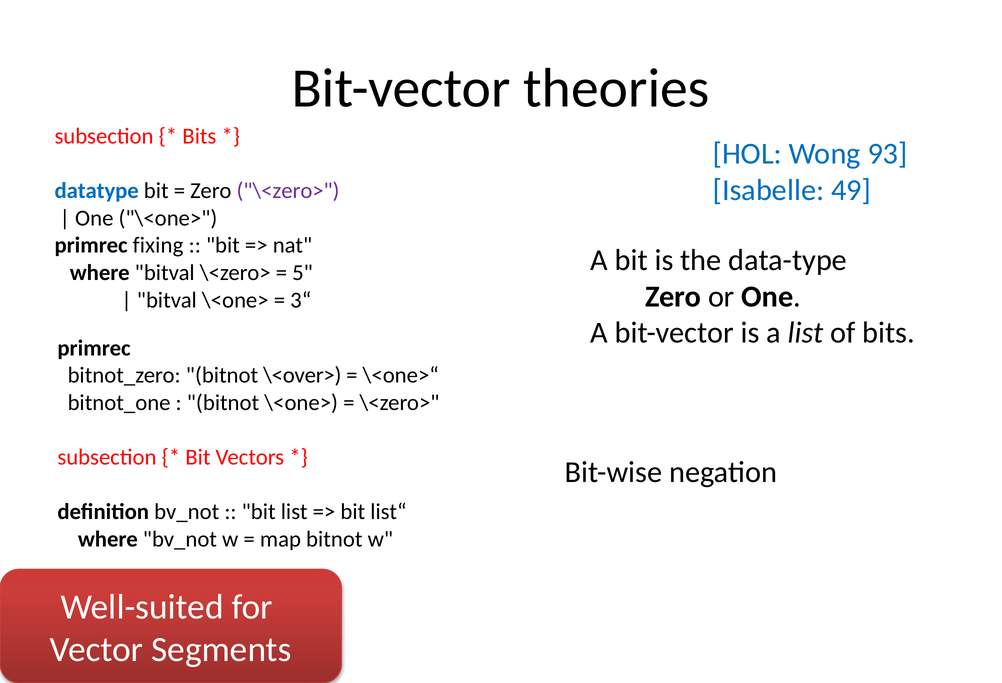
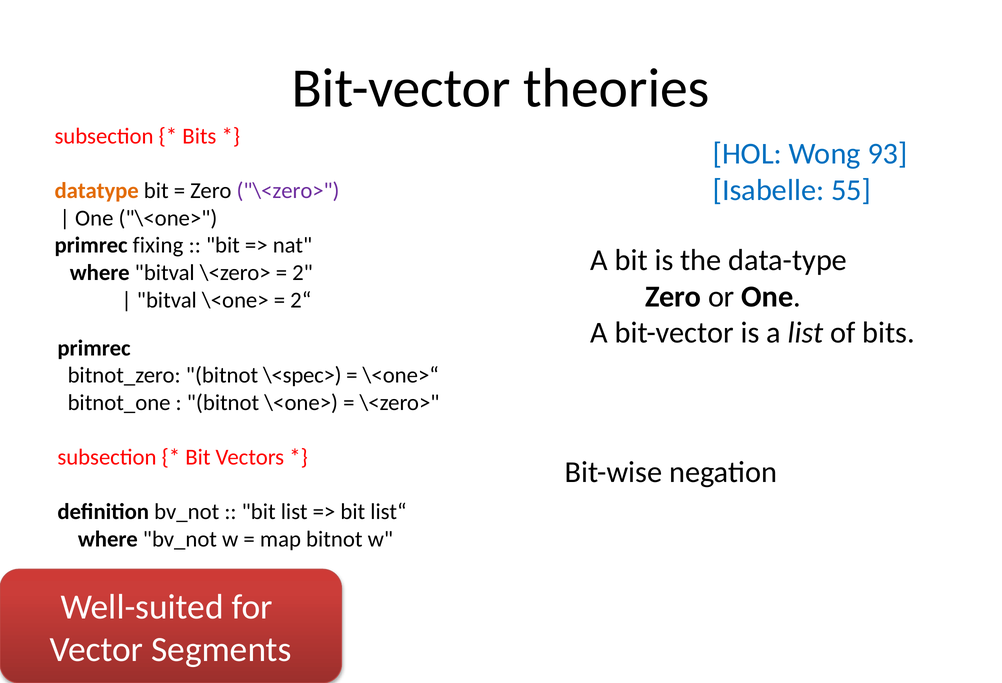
49: 49 -> 55
datatype colour: blue -> orange
5: 5 -> 2
3“: 3“ -> 2“
\<over>: \<over> -> \<spec>
